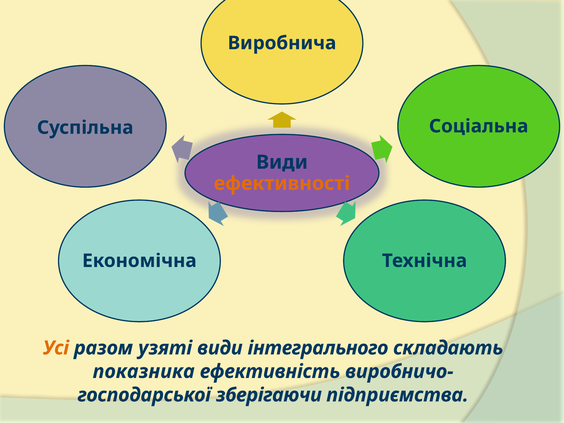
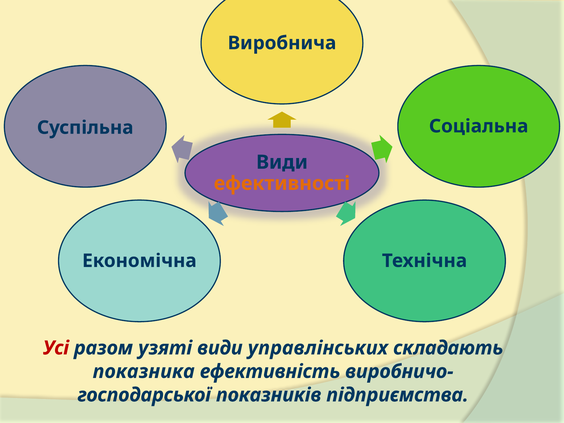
Усі colour: orange -> red
інтегрального: інтегрального -> управлінських
зберігаючи: зберігаючи -> показників
